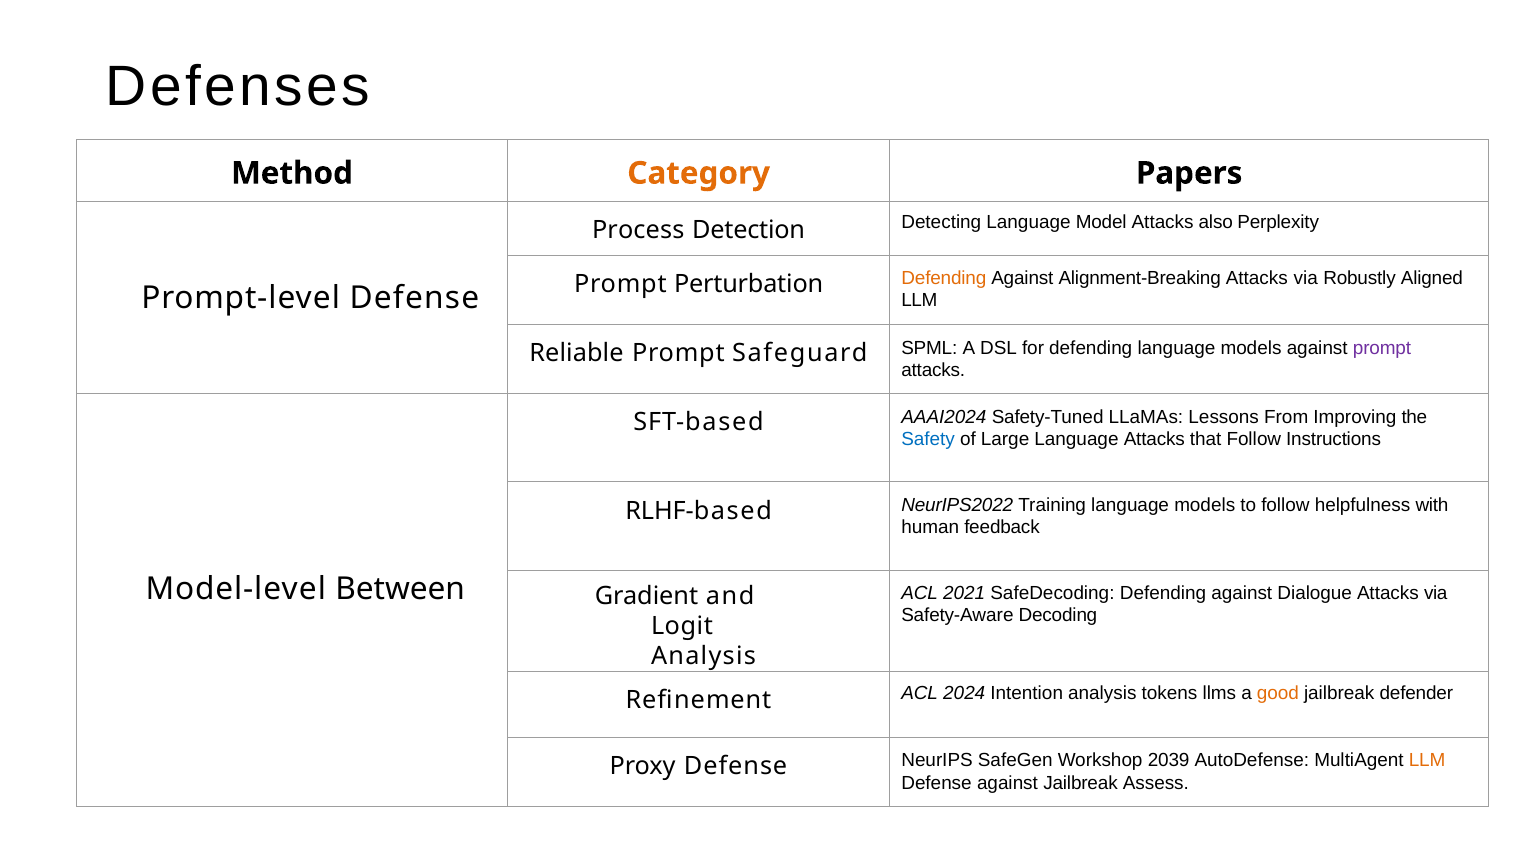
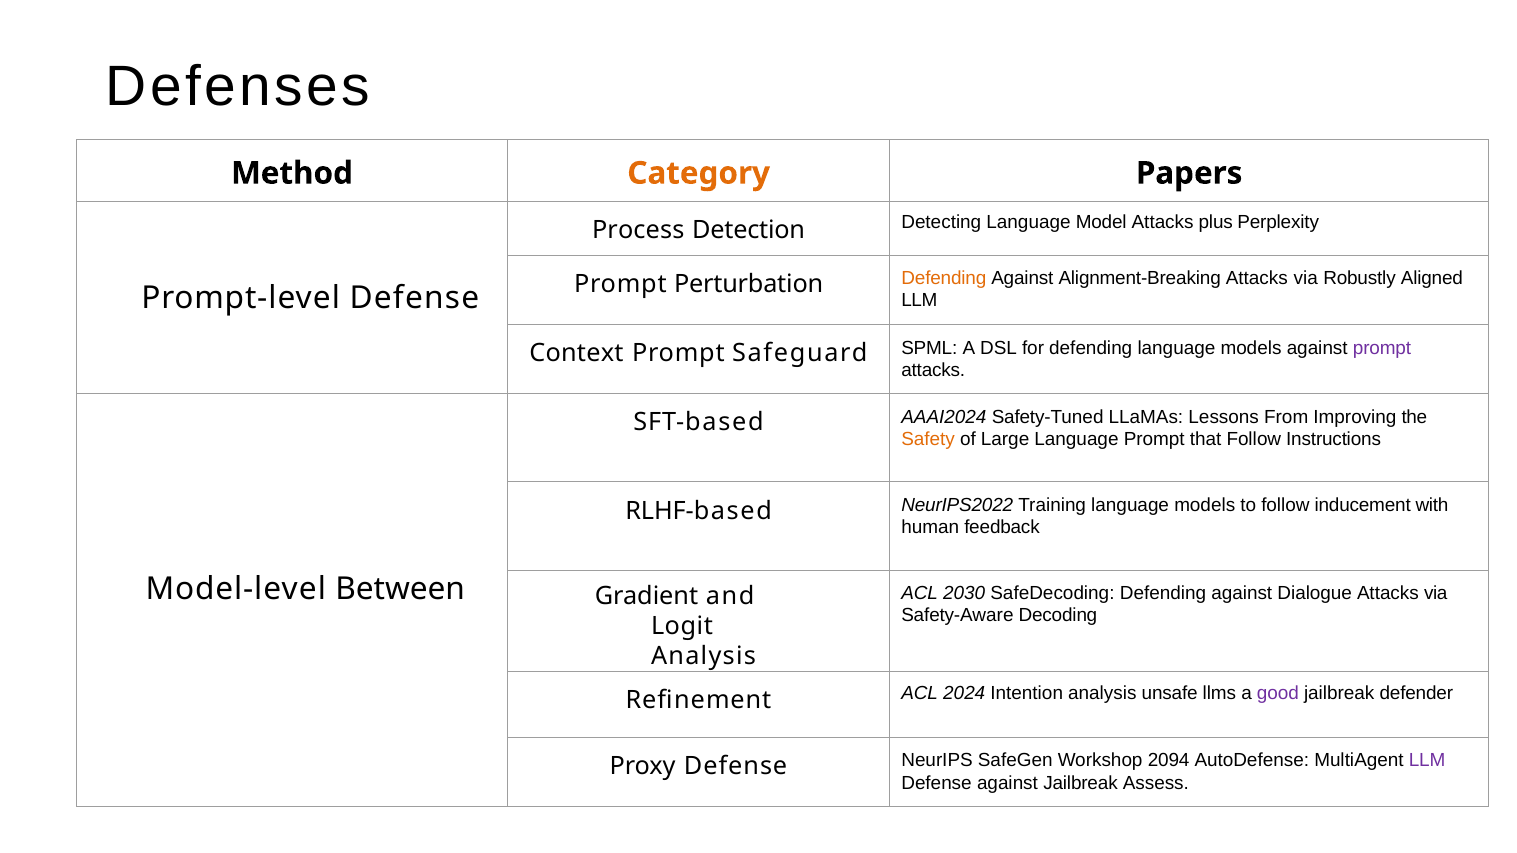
also: also -> plus
Reliable: Reliable -> Context
Safety colour: blue -> orange
Language Attacks: Attacks -> Prompt
helpfulness: helpfulness -> inducement
2021: 2021 -> 2030
tokens: tokens -> unsafe
good colour: orange -> purple
2039: 2039 -> 2094
LLM at (1427, 761) colour: orange -> purple
